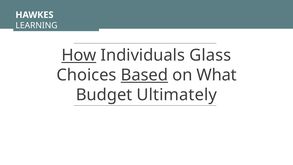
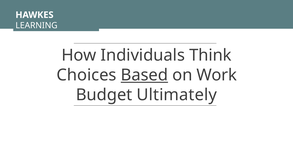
How underline: present -> none
Glass: Glass -> Think
What: What -> Work
